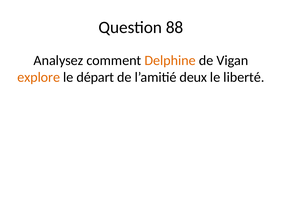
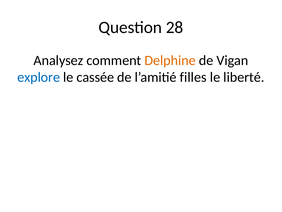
88: 88 -> 28
explore colour: orange -> blue
départ: départ -> cassée
deux: deux -> filles
